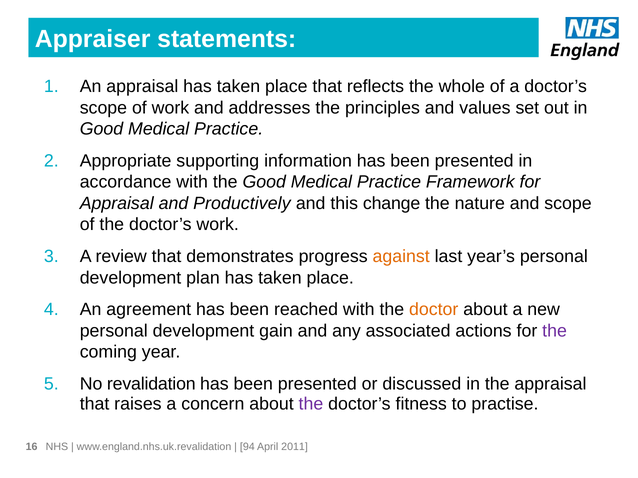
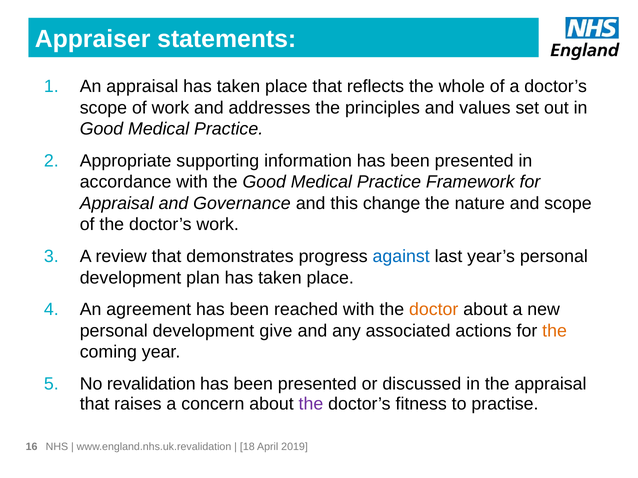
Productively: Productively -> Governance
against colour: orange -> blue
gain: gain -> give
the at (555, 331) colour: purple -> orange
94: 94 -> 18
2011: 2011 -> 2019
